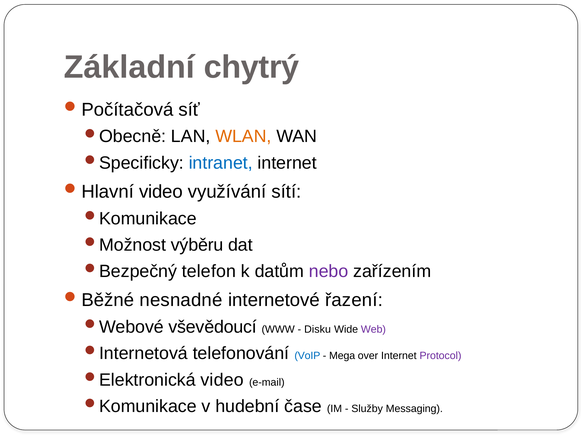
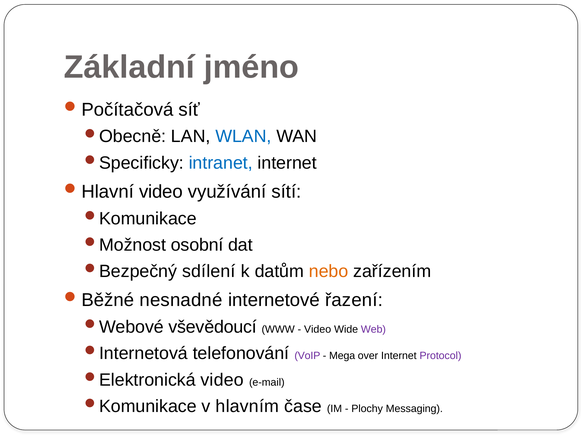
chytrý: chytrý -> jméno
WLAN colour: orange -> blue
výběru: výběru -> osobní
telefon: telefon -> sdílení
nebo colour: purple -> orange
Disku at (318, 330): Disku -> Video
VoIP colour: blue -> purple
hudební: hudební -> hlavním
Služby: Služby -> Plochy
